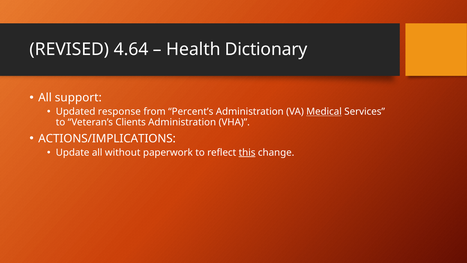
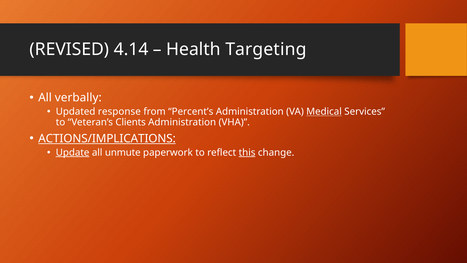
4.64: 4.64 -> 4.14
Dictionary: Dictionary -> Targeting
support: support -> verbally
ACTIONS/IMPLICATIONS underline: none -> present
Update underline: none -> present
without: without -> unmute
